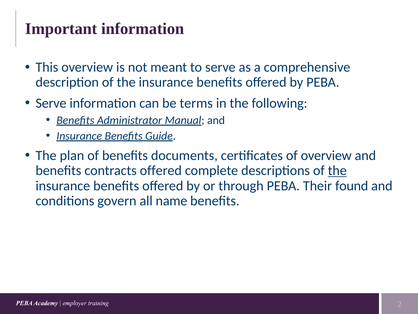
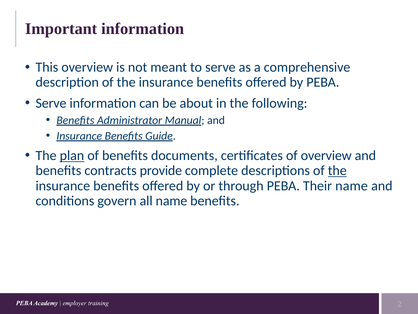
terms: terms -> about
plan underline: none -> present
contracts offered: offered -> provide
Their found: found -> name
